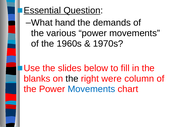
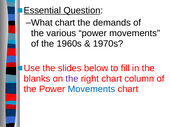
What hand: hand -> chart
the at (72, 79) colour: black -> purple
right were: were -> chart
